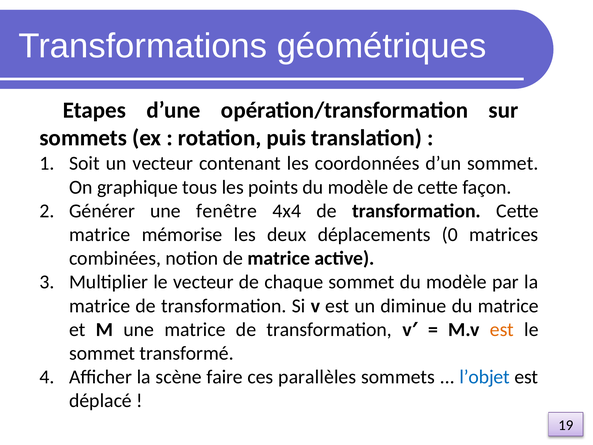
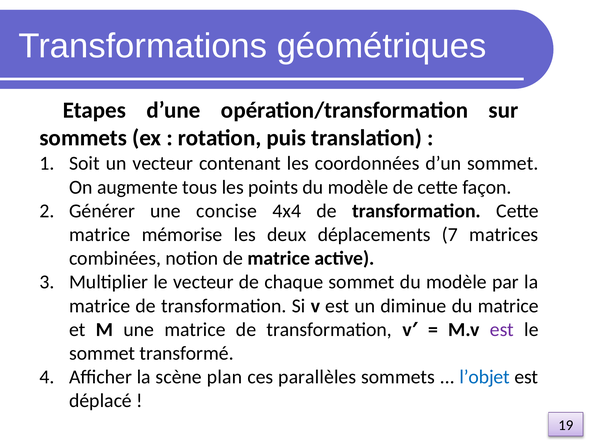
graphique: graphique -> augmente
fenêtre: fenêtre -> concise
0: 0 -> 7
est at (502, 329) colour: orange -> purple
faire: faire -> plan
